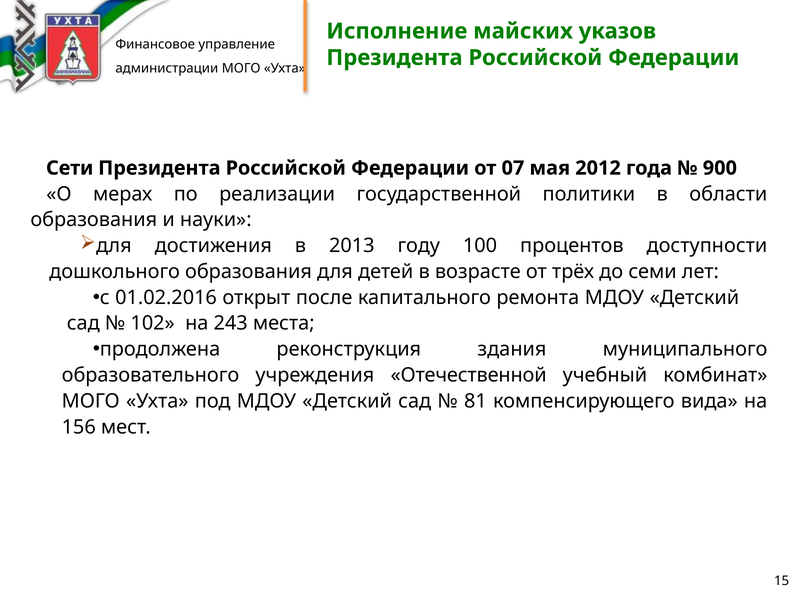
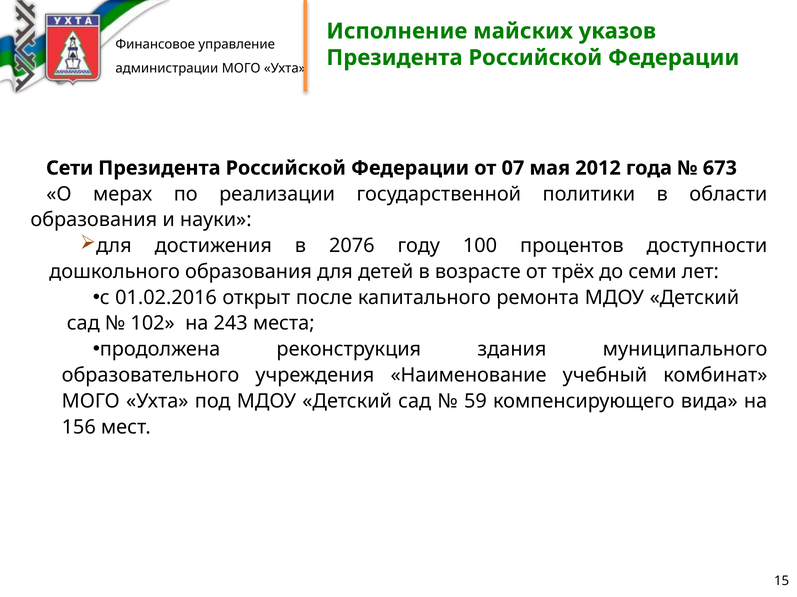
900: 900 -> 673
2013: 2013 -> 2076
Отечественной: Отечественной -> Наименование
81: 81 -> 59
